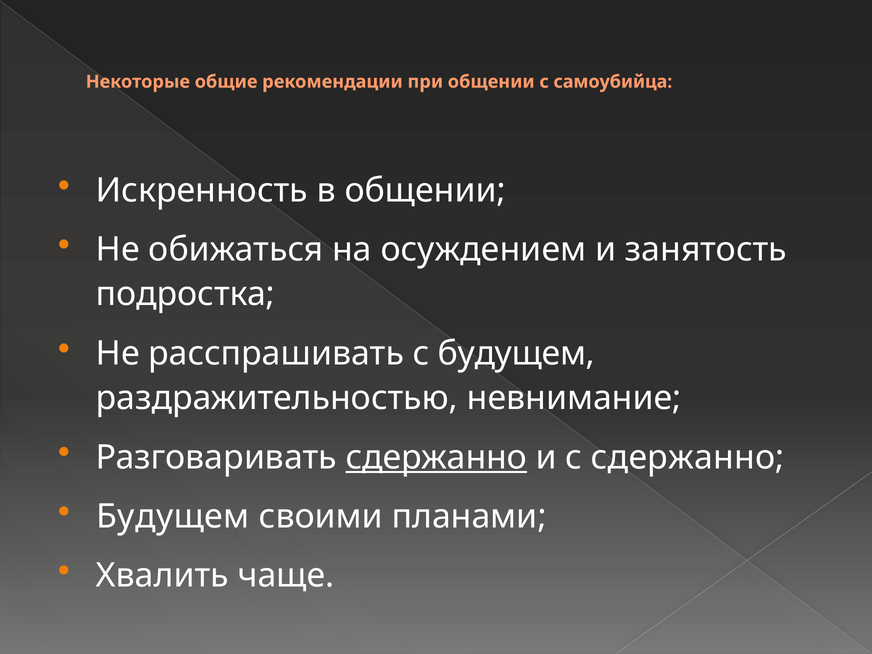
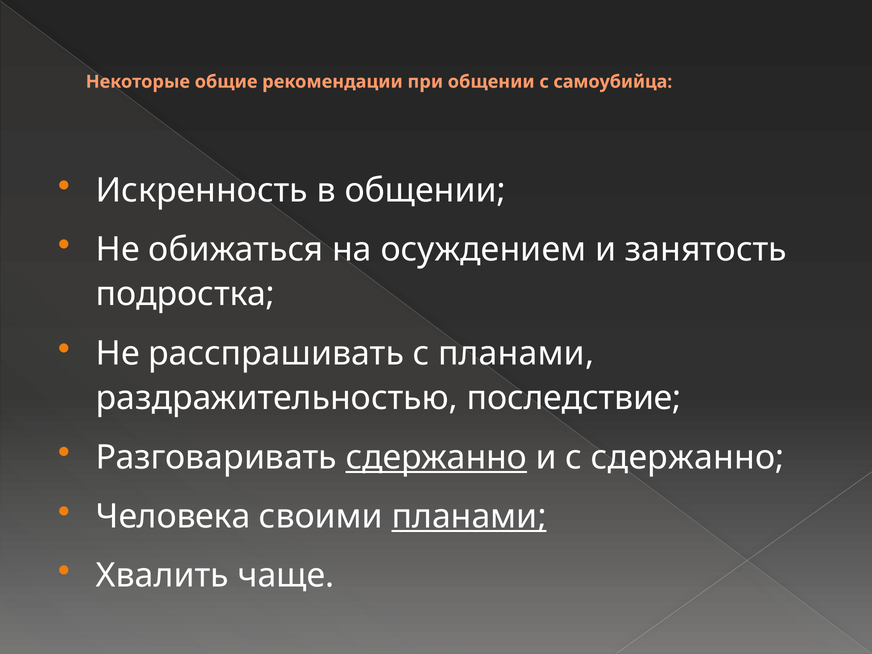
с будущем: будущем -> планами
невнимание: невнимание -> последствие
Будущем at (173, 517): Будущем -> Человека
планами at (469, 517) underline: none -> present
